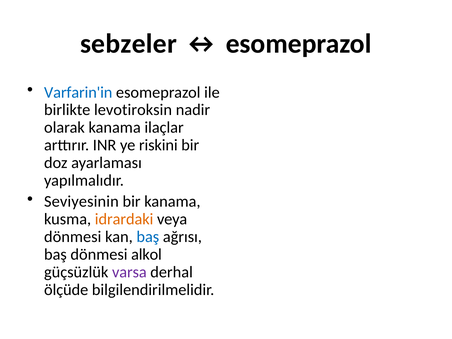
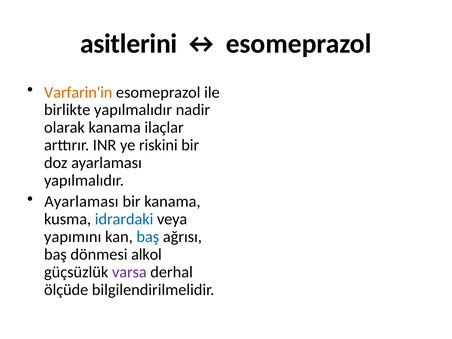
sebzeler: sebzeler -> asitlerini
Varfarin'in colour: blue -> orange
birlikte levotiroksin: levotiroksin -> yapılmalıdır
Seviyesinin at (81, 202): Seviyesinin -> Ayarlaması
idrardaki colour: orange -> blue
dönmesi at (73, 237): dönmesi -> yapımını
